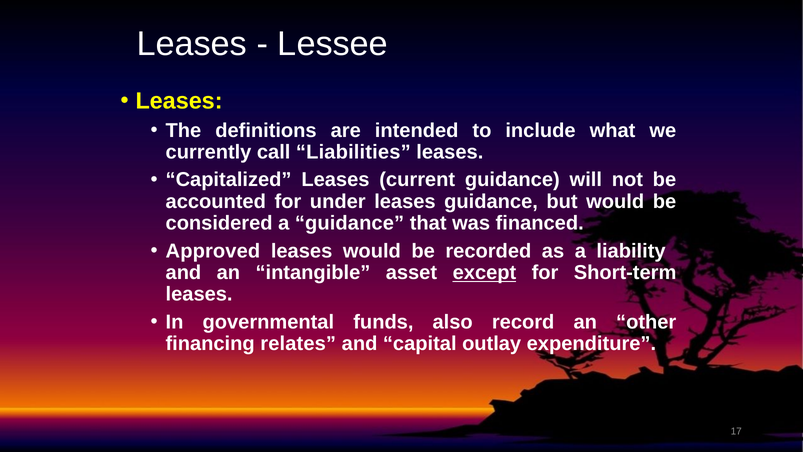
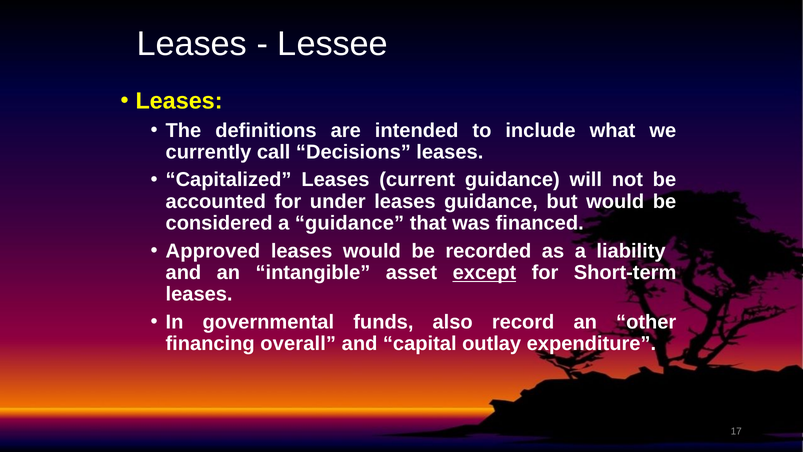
Liabilities: Liabilities -> Decisions
relates: relates -> overall
